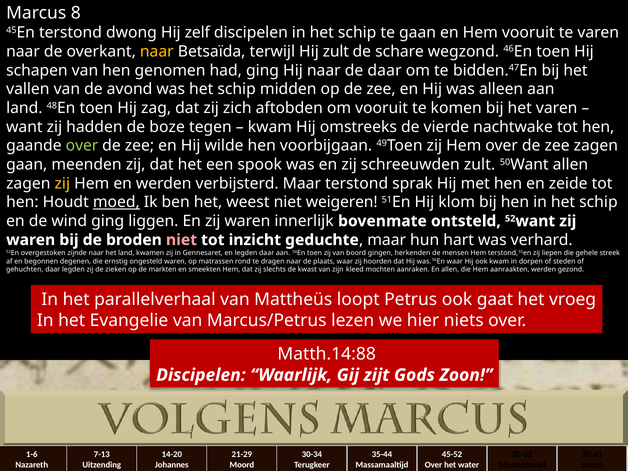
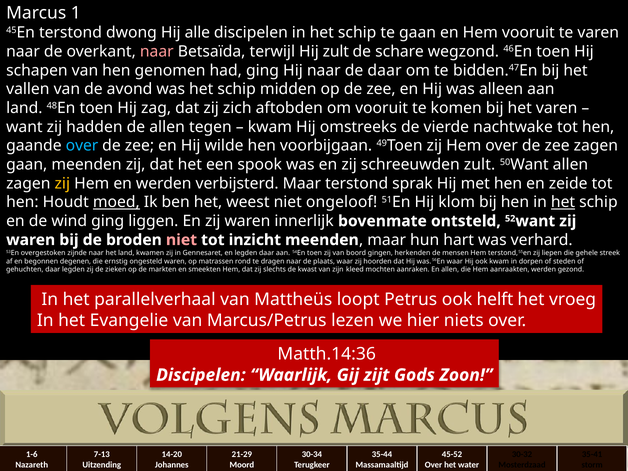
8: 8 -> 1
zelf: zelf -> alle
naar at (157, 52) colour: yellow -> pink
de boze: boze -> allen
over at (82, 146) colour: light green -> light blue
weigeren: weigeren -> ongeloof
het at (563, 202) underline: none -> present
inzicht geduchte: geduchte -> meenden
gaat: gaat -> helft
Matth.14:88: Matth.14:88 -> Matth.14:36
